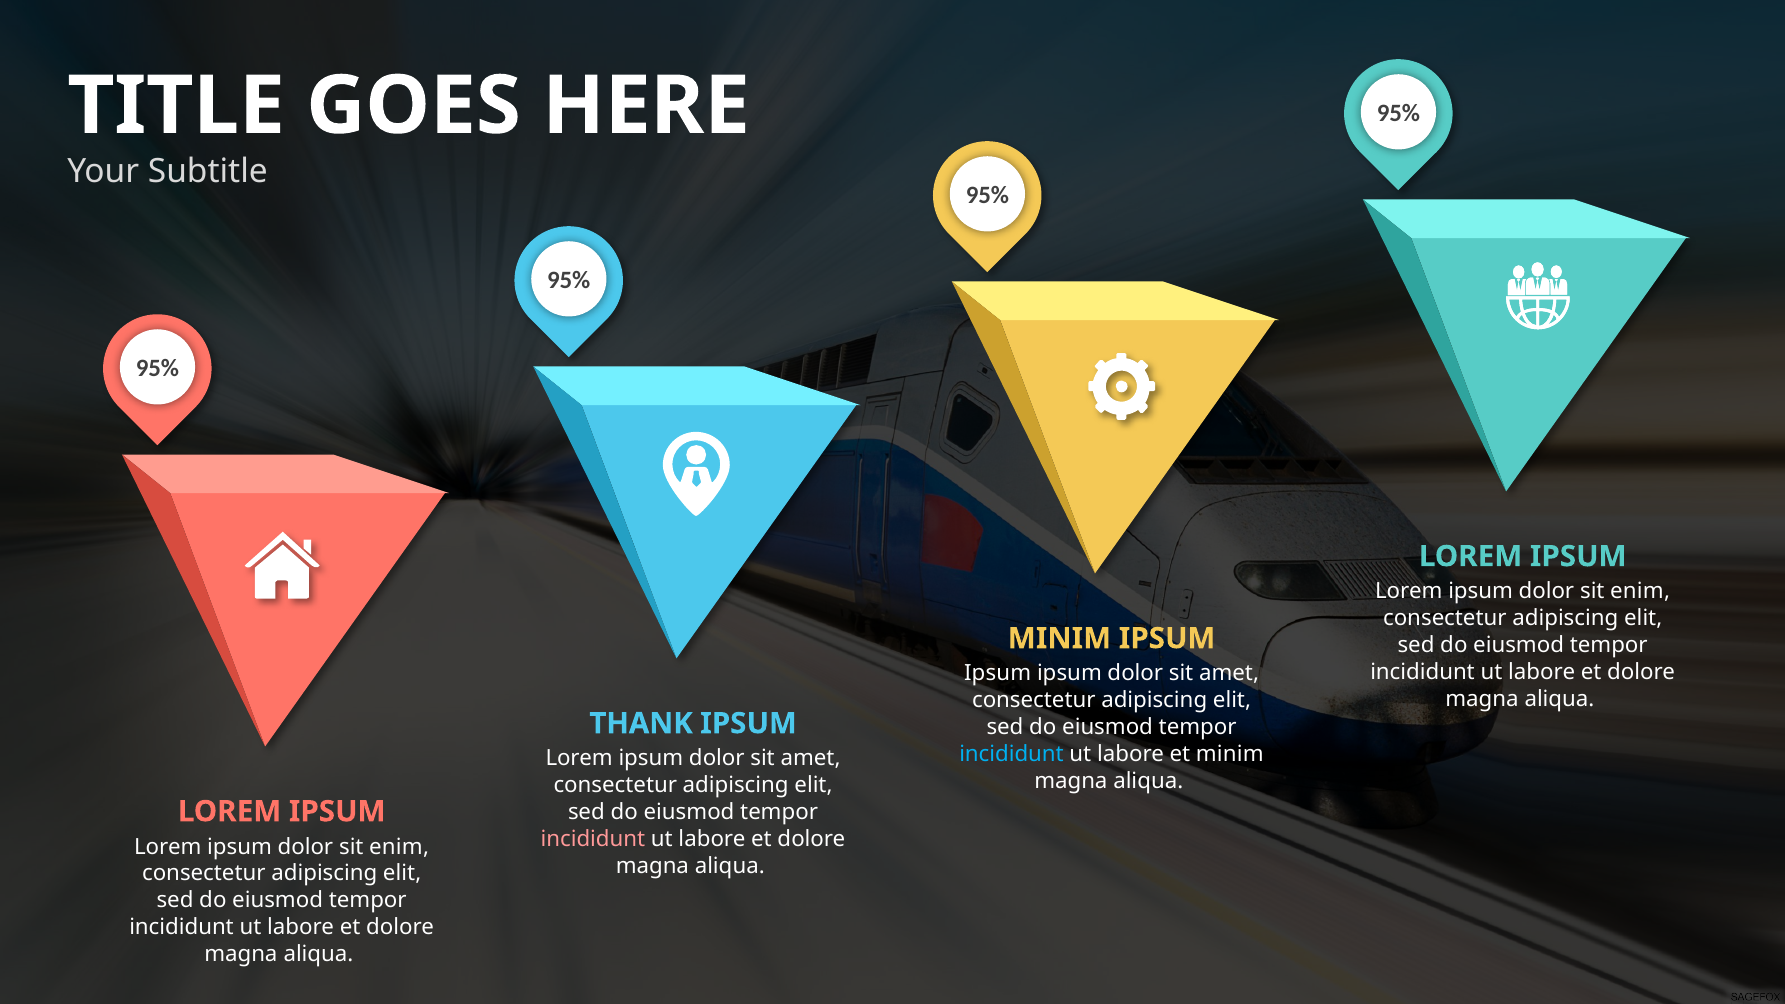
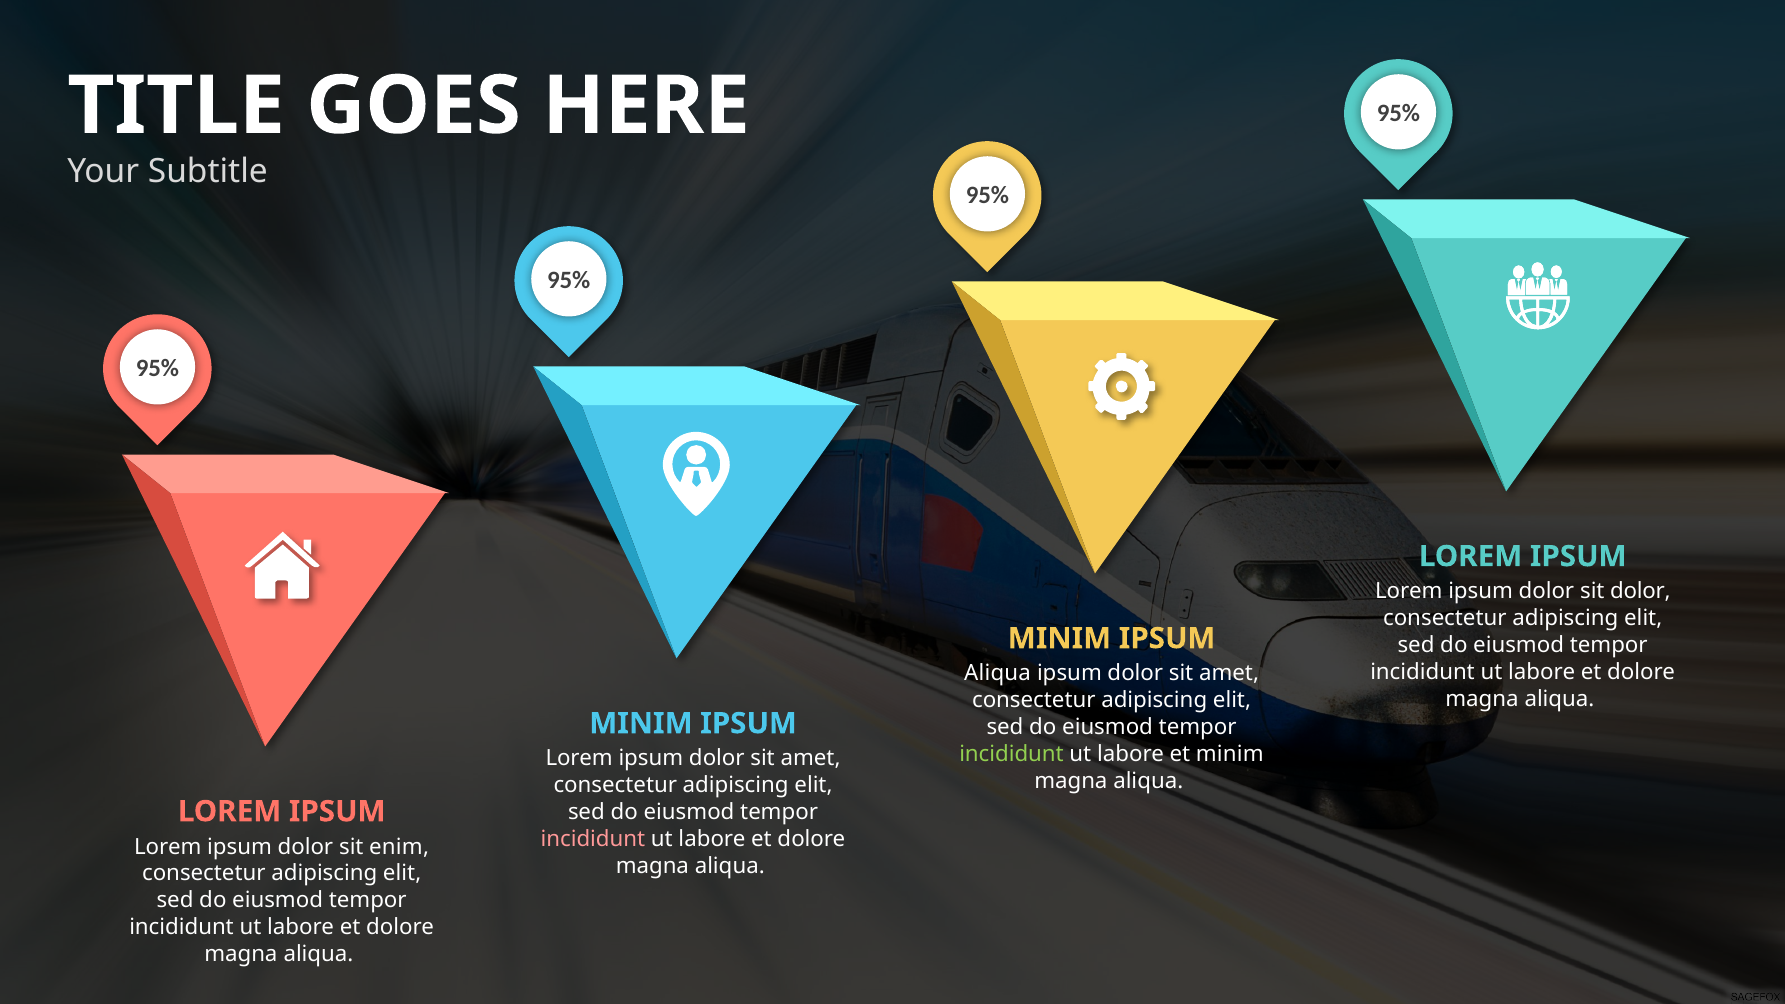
enim at (1640, 592): enim -> dolor
Ipsum at (998, 674): Ipsum -> Aliqua
THANK at (641, 723): THANK -> MINIM
incididunt at (1011, 754) colour: light blue -> light green
